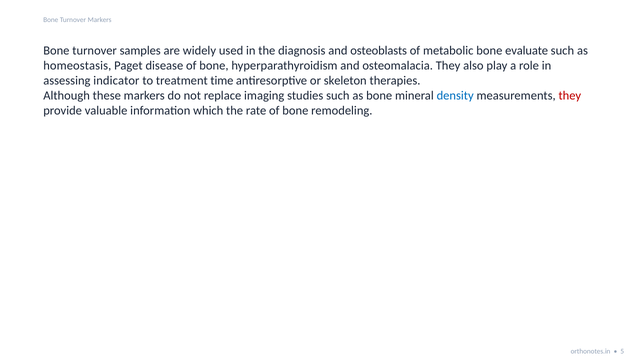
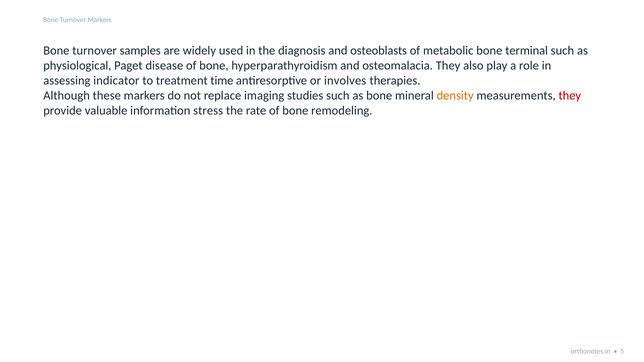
evaluate: evaluate -> terminal
homeostasis: homeostasis -> physiological
skeleton: skeleton -> involves
density colour: blue -> orange
which: which -> stress
